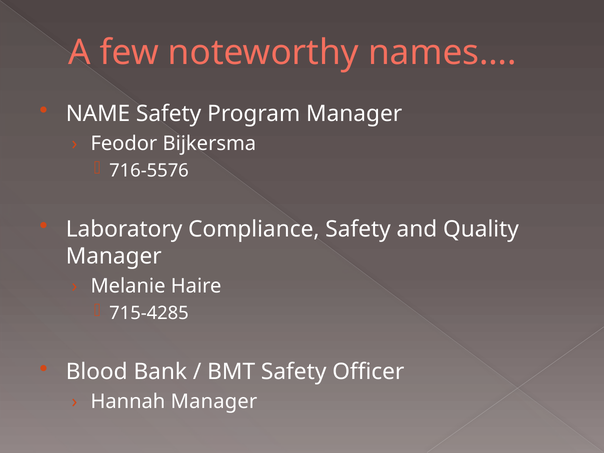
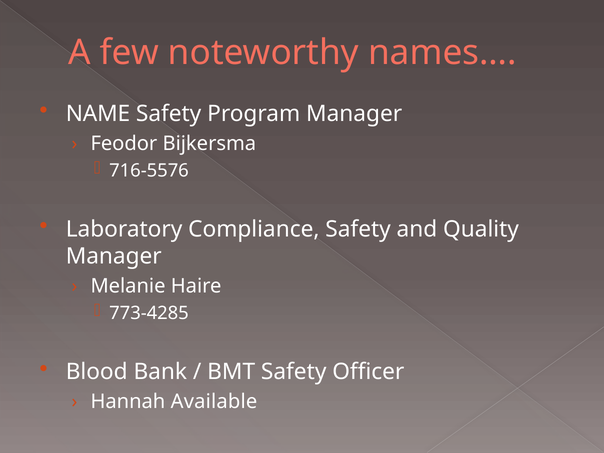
715-4285: 715-4285 -> 773-4285
Hannah Manager: Manager -> Available
